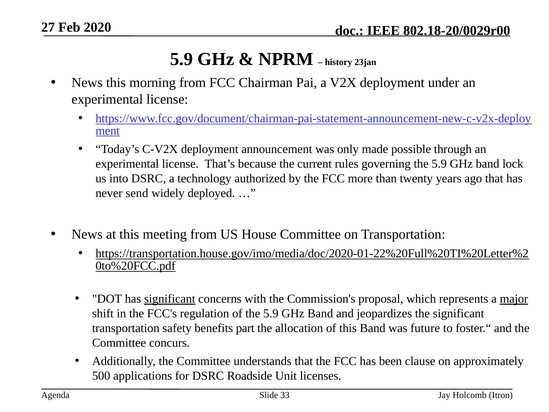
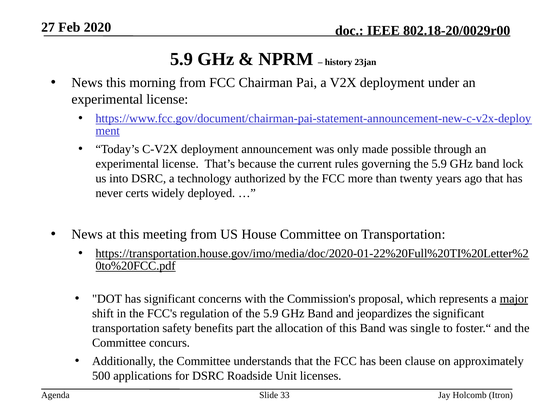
send: send -> certs
significant at (170, 299) underline: present -> none
future: future -> single
